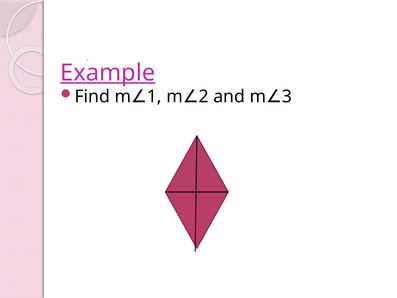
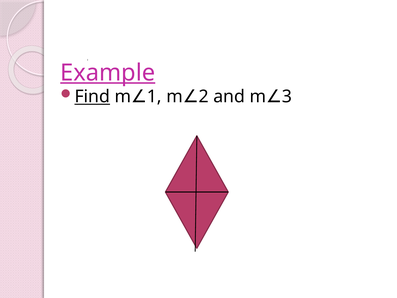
Find underline: none -> present
